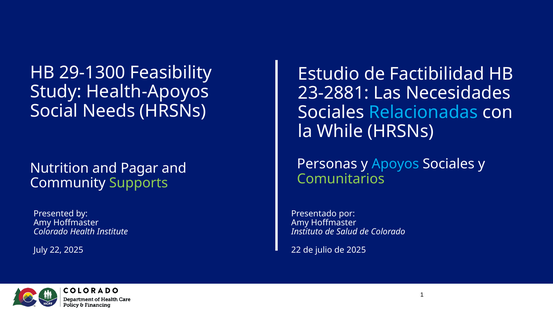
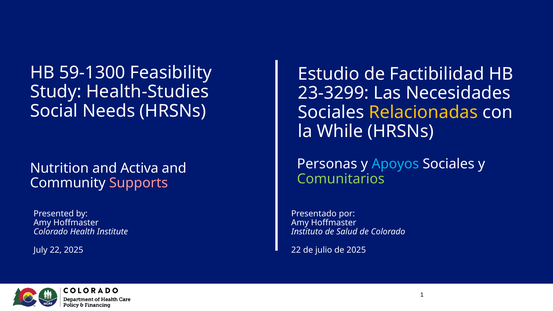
29-1300: 29-1300 -> 59-1300
Health-Apoyos: Health-Apoyos -> Health-Studies
23-2881: 23-2881 -> 23-3299
Relacionadas colour: light blue -> yellow
Pagar: Pagar -> Activa
Supports colour: light green -> pink
